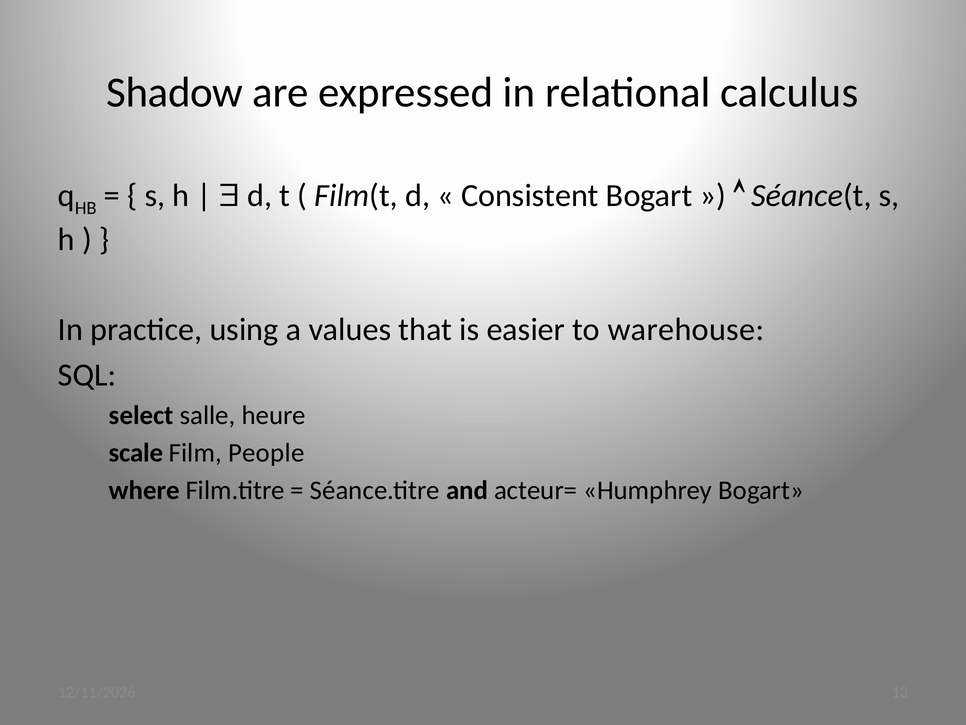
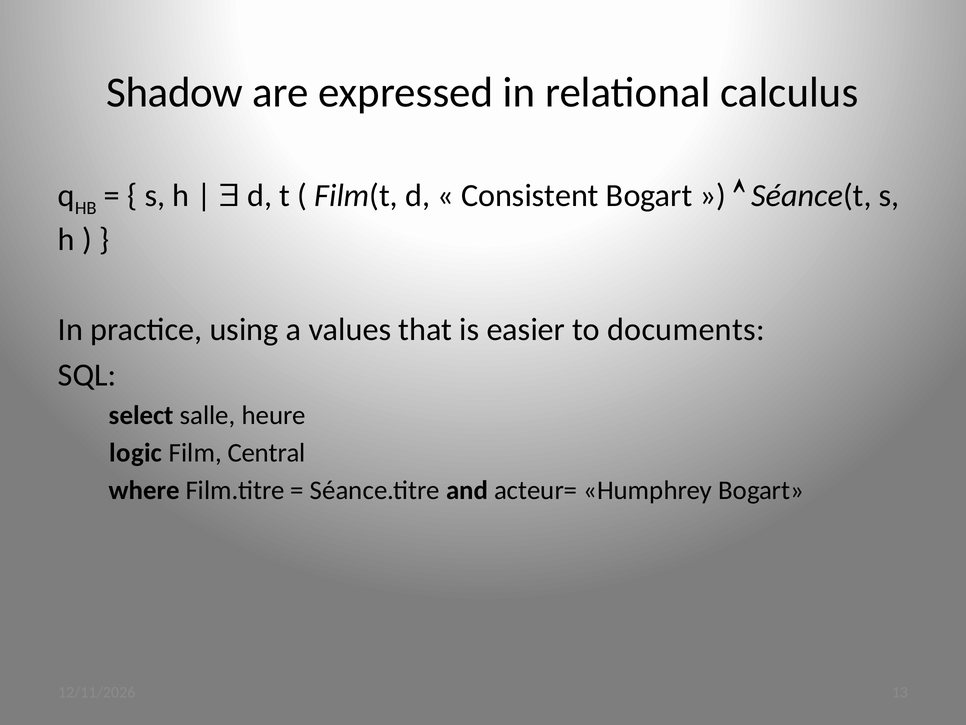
warehouse: warehouse -> documents
scale: scale -> logic
People: People -> Central
